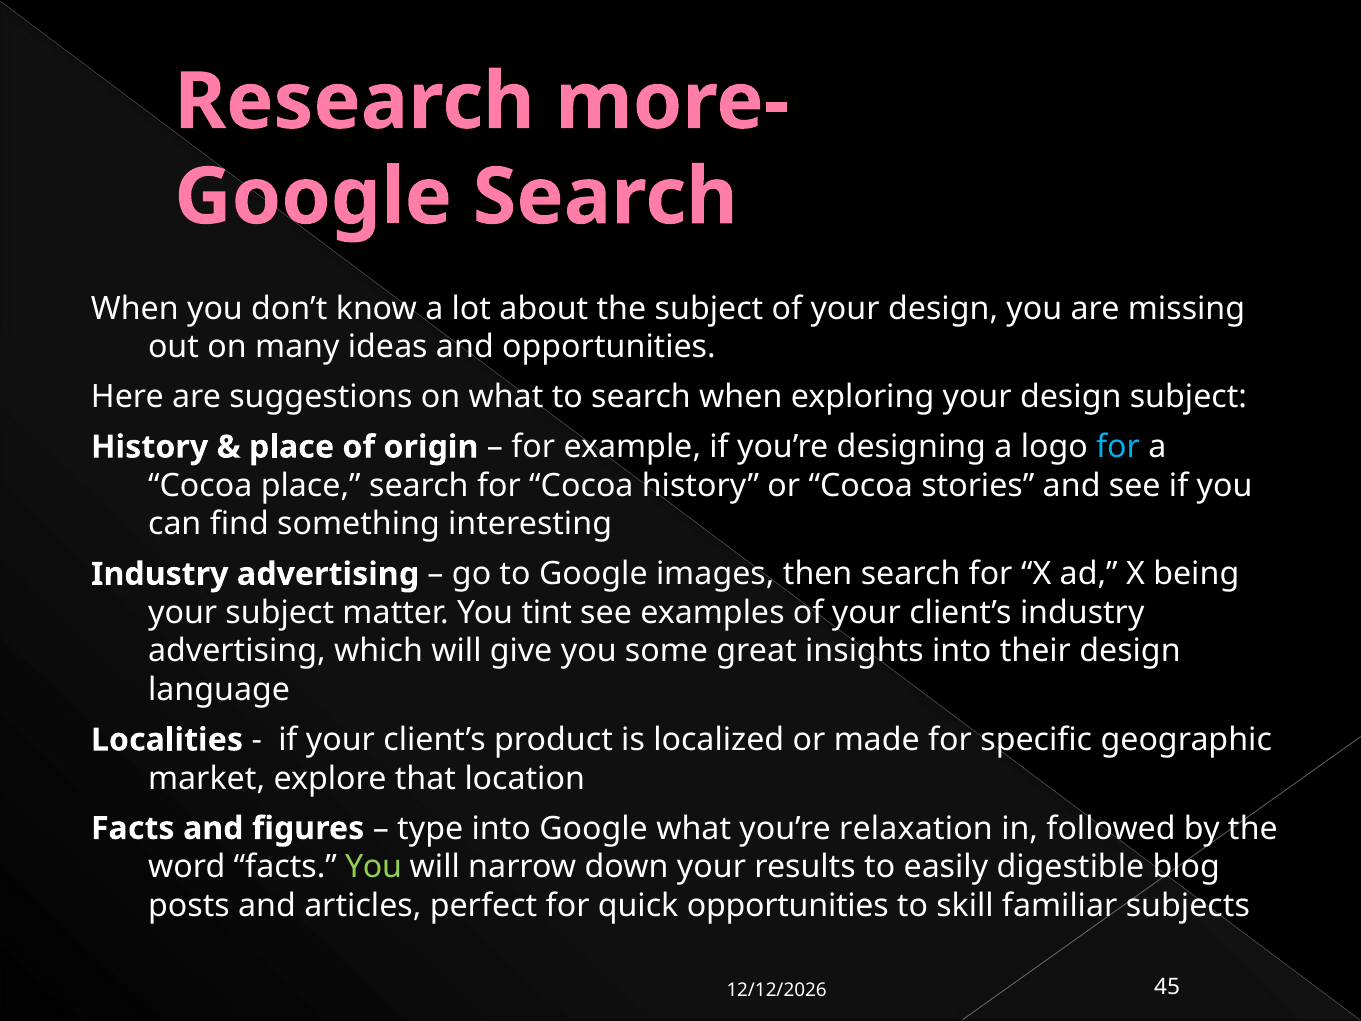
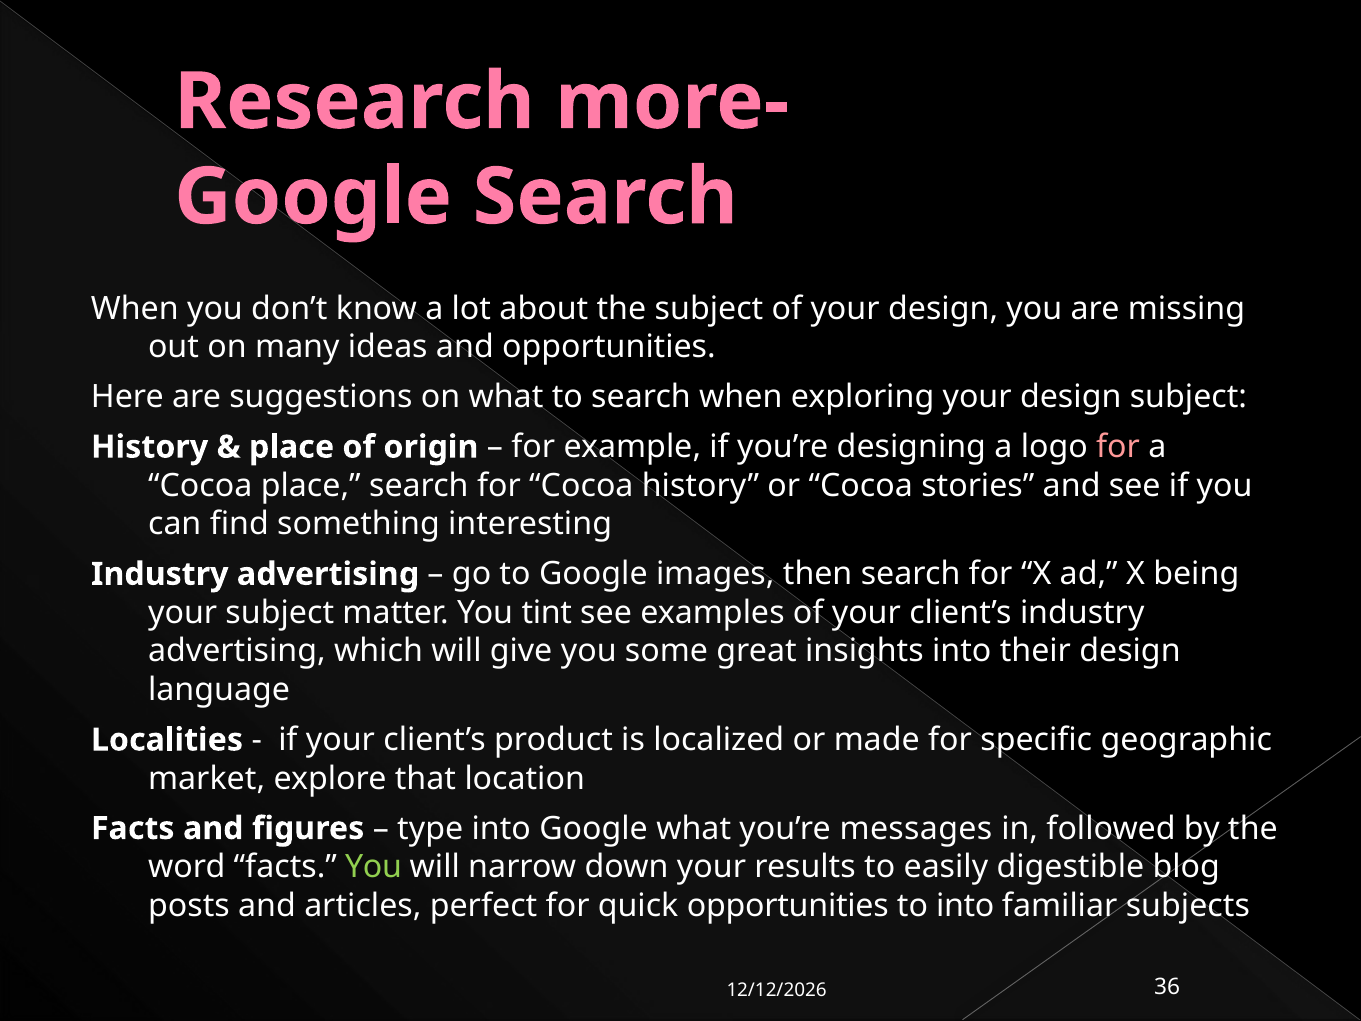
for at (1118, 447) colour: light blue -> pink
relaxation: relaxation -> messages
to skill: skill -> into
45: 45 -> 36
